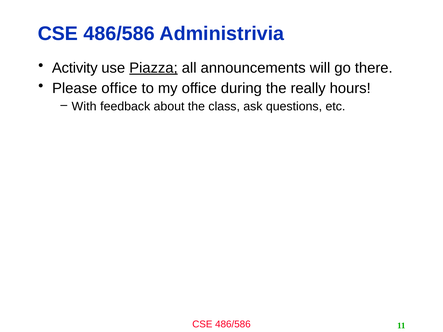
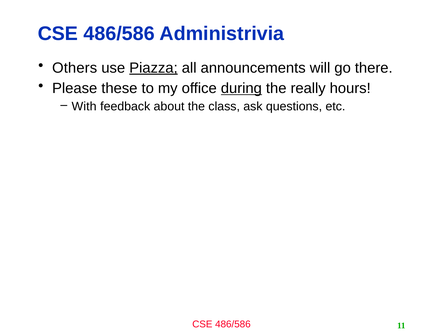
Activity: Activity -> Others
Please office: office -> these
during underline: none -> present
